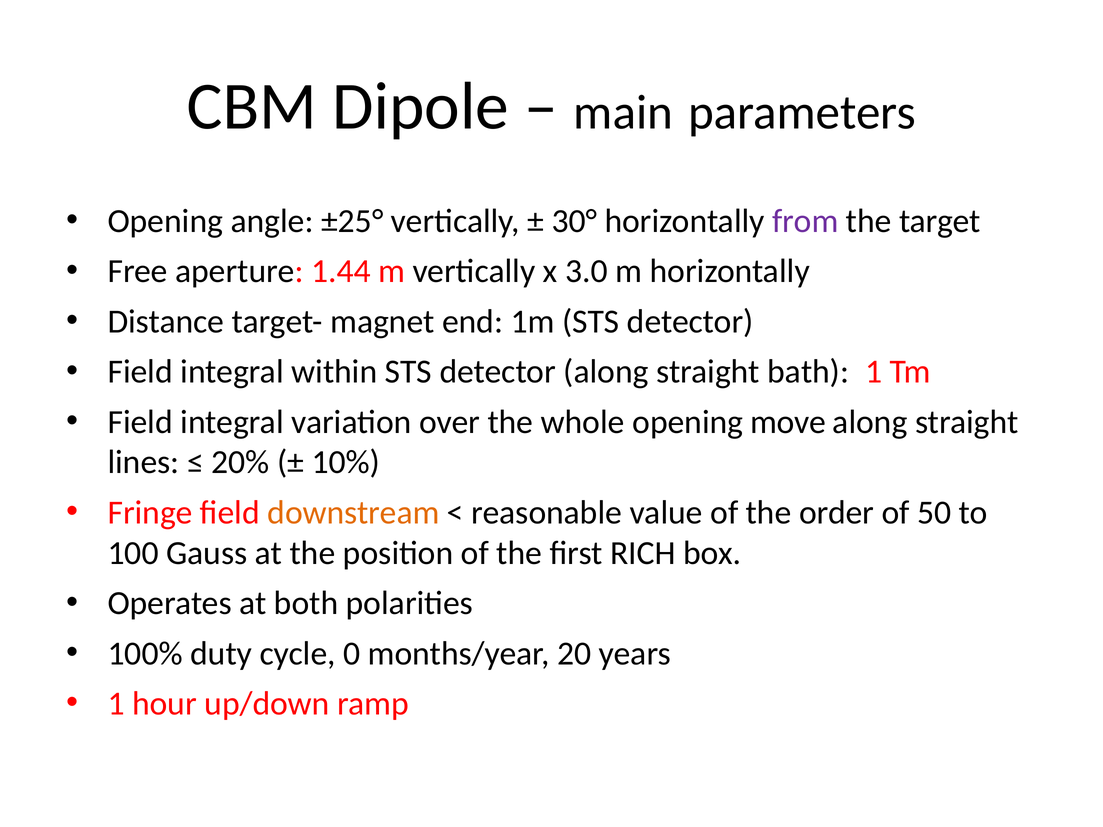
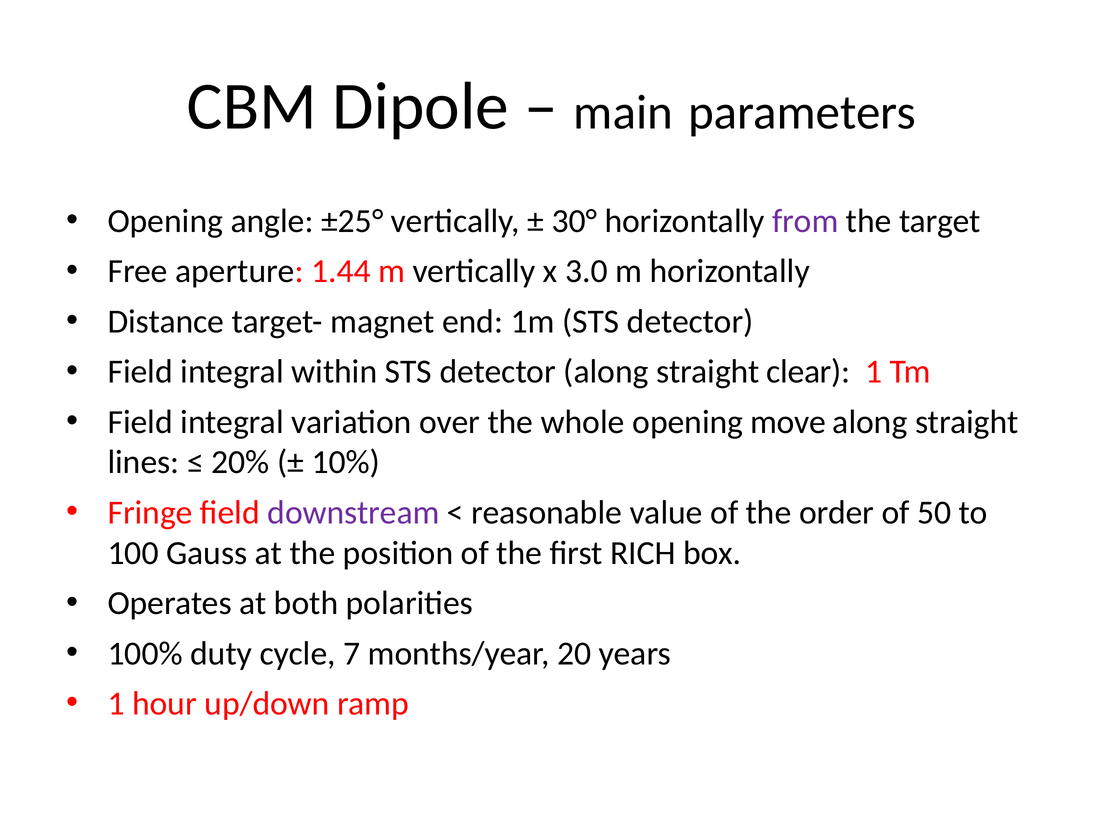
bath: bath -> clear
downstream colour: orange -> purple
0: 0 -> 7
